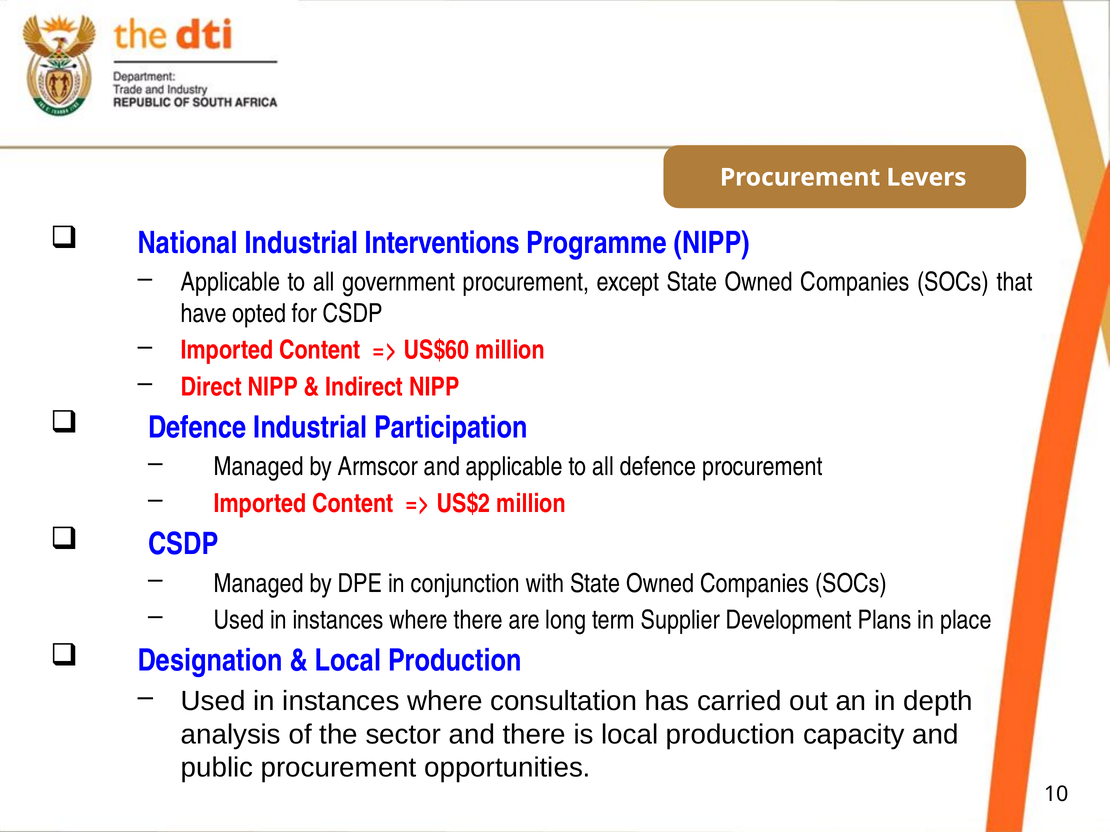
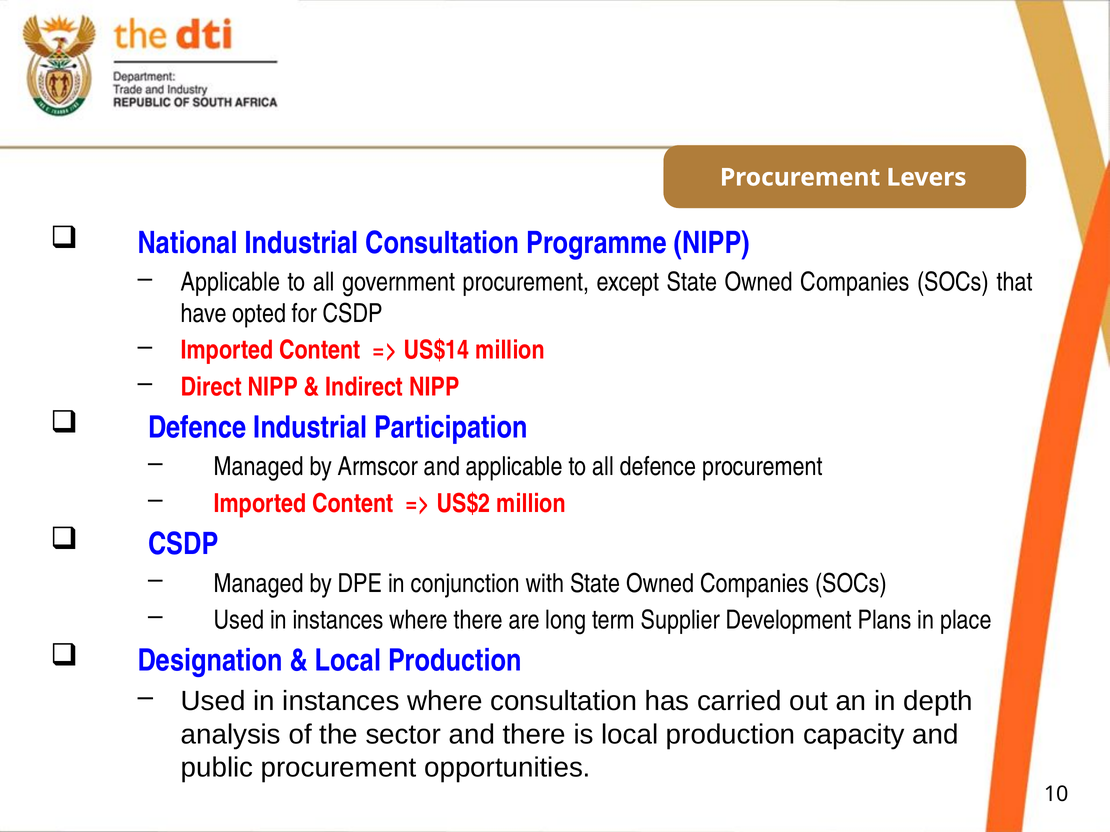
Industrial Interventions: Interventions -> Consultation
US$60: US$60 -> US$14
